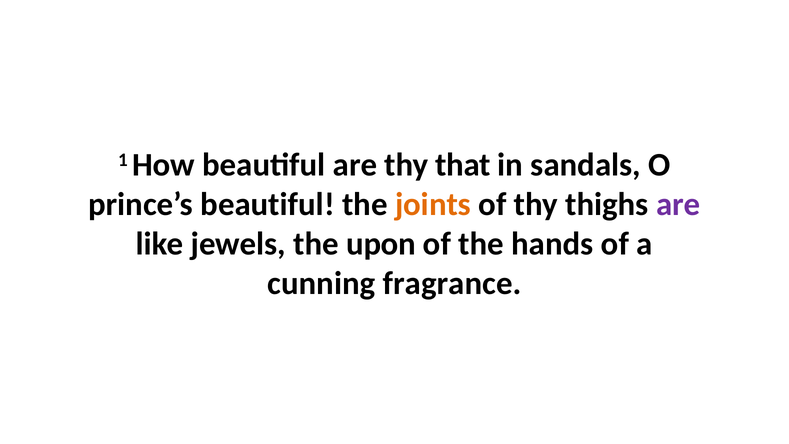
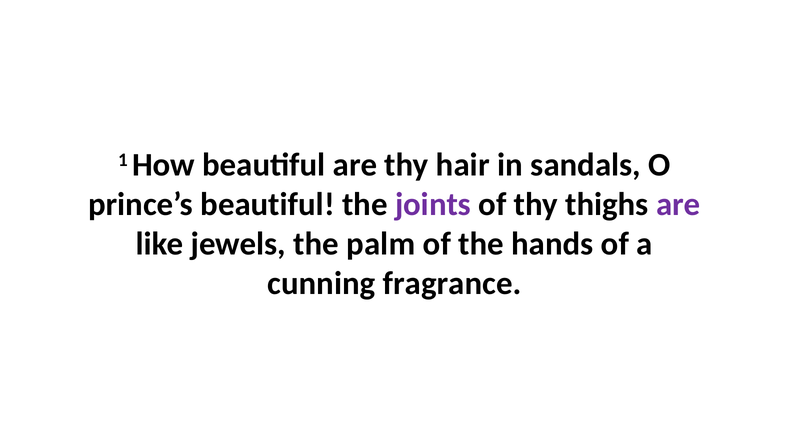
that: that -> hair
joints colour: orange -> purple
upon: upon -> palm
